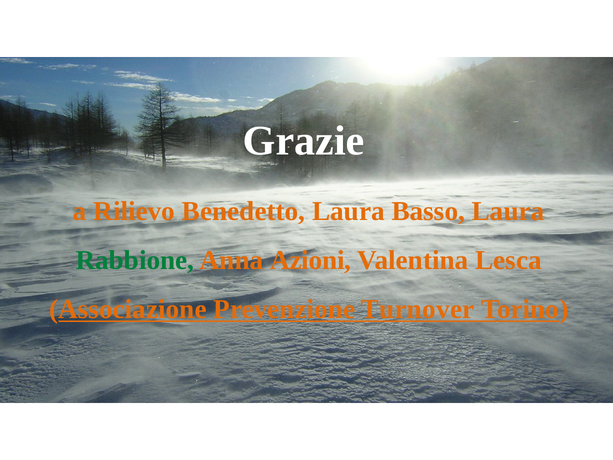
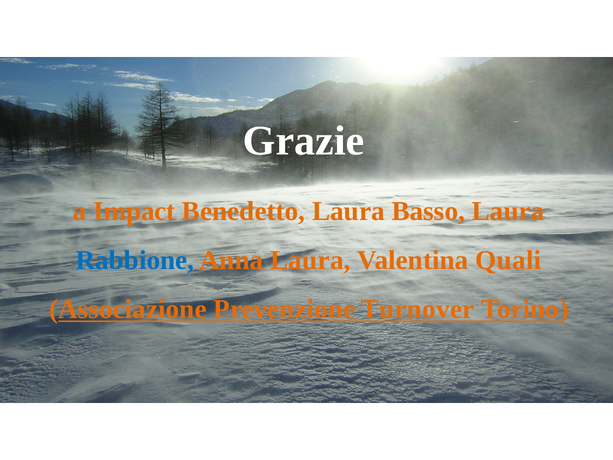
Rilievo: Rilievo -> Impact
Rabbione colour: green -> blue
Anna Azioni: Azioni -> Laura
Lesca: Lesca -> Quali
